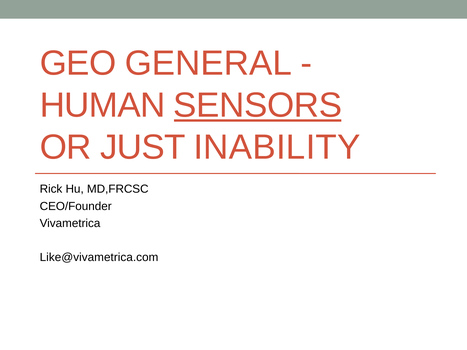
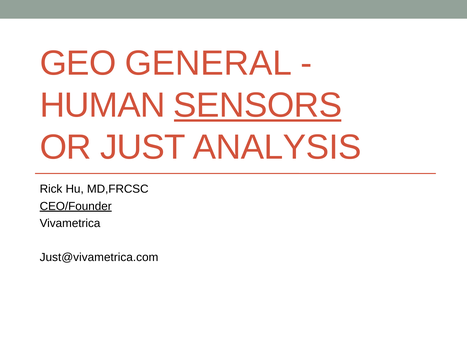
INABILITY: INABILITY -> ANALYSIS
CEO/Founder underline: none -> present
Like@vivametrica.com: Like@vivametrica.com -> Just@vivametrica.com
